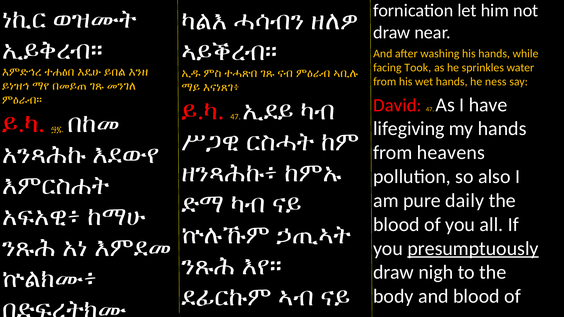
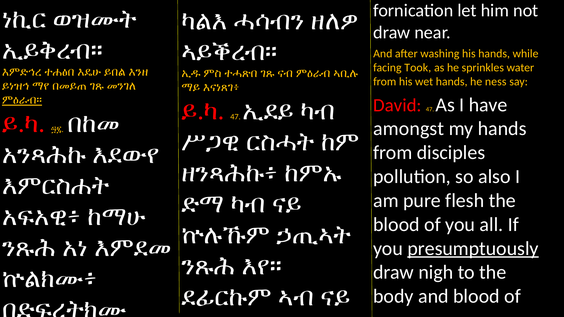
ምዕራብ። underline: none -> present
lifegiving: lifegiving -> amongst
heavens: heavens -> disciples
daily: daily -> flesh
